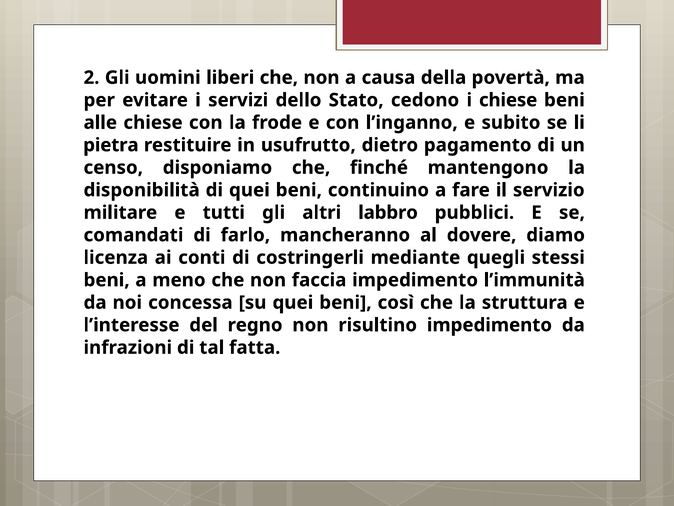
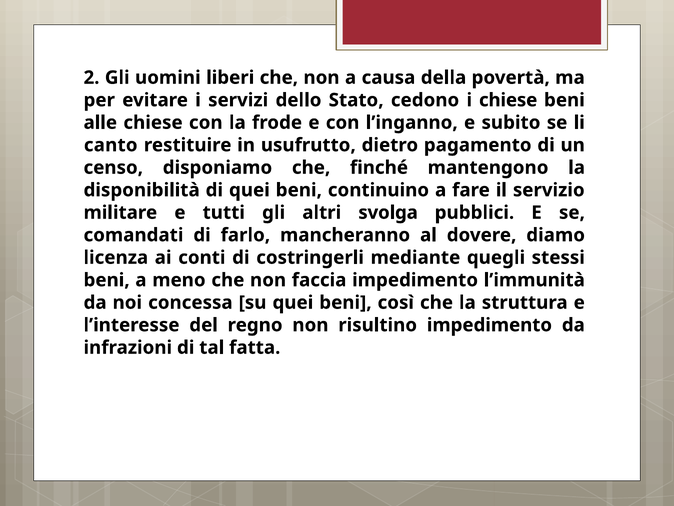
pietra: pietra -> canto
labbro: labbro -> svolga
